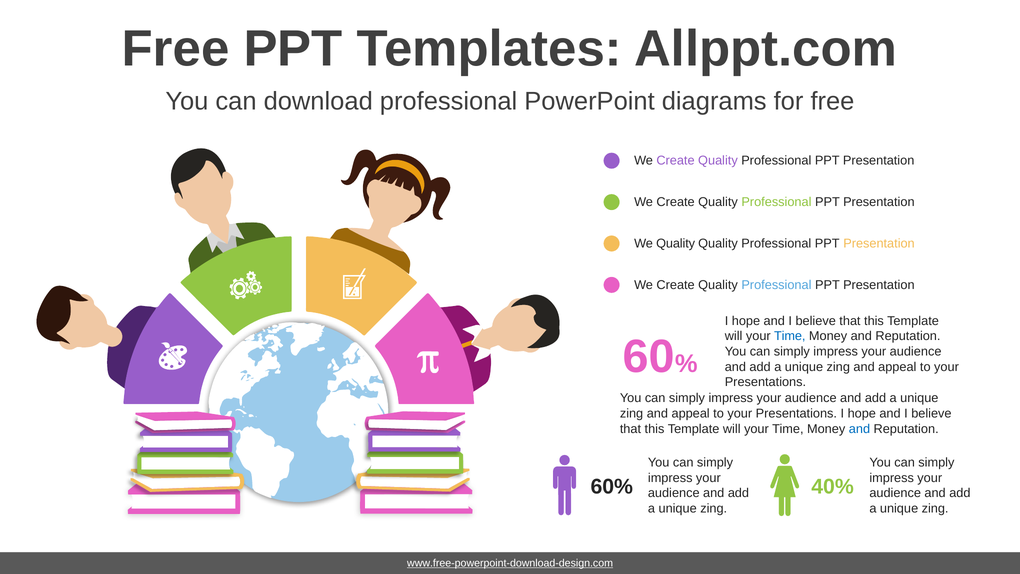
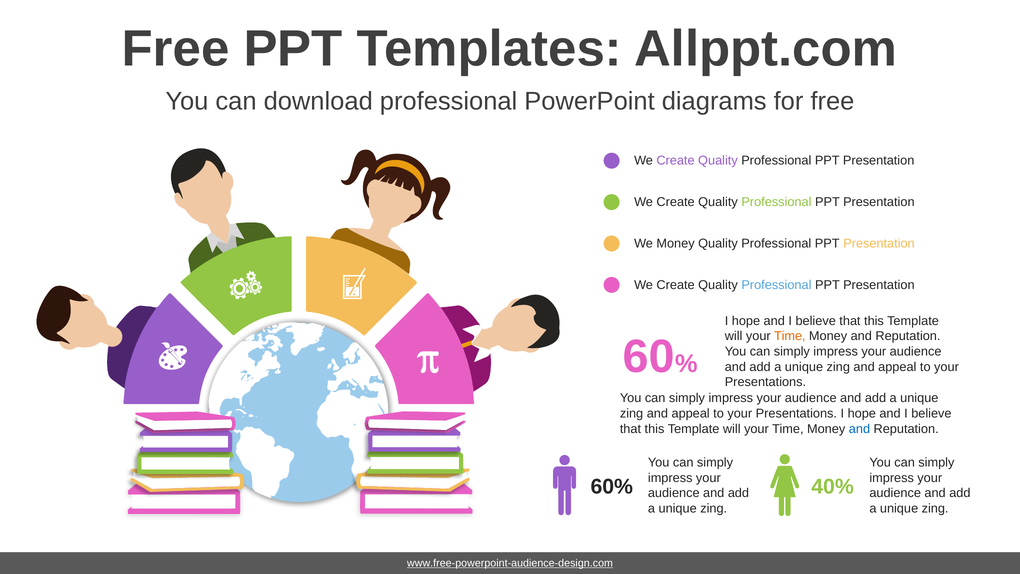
We Quality: Quality -> Money
Time at (790, 336) colour: blue -> orange
www.free-powerpoint-download-design.com: www.free-powerpoint-download-design.com -> www.free-powerpoint-audience-design.com
